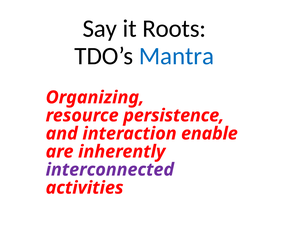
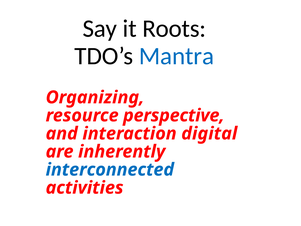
persistence: persistence -> perspective
enable: enable -> digital
interconnected colour: purple -> blue
